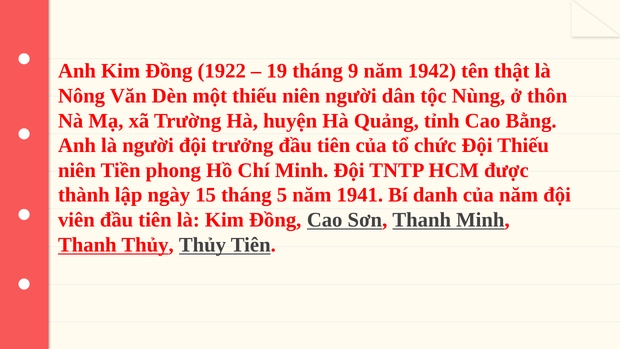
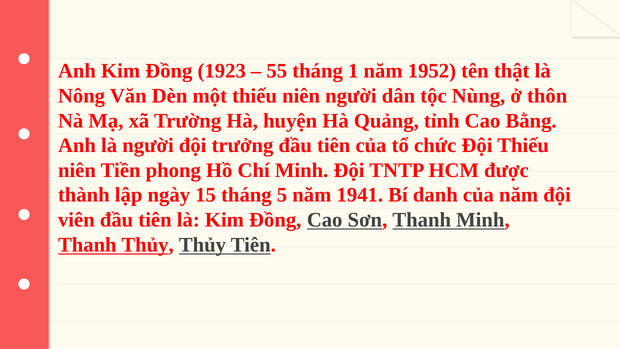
1922: 1922 -> 1923
19: 19 -> 55
9: 9 -> 1
1942: 1942 -> 1952
